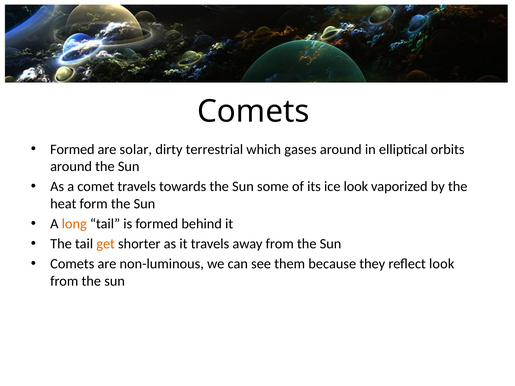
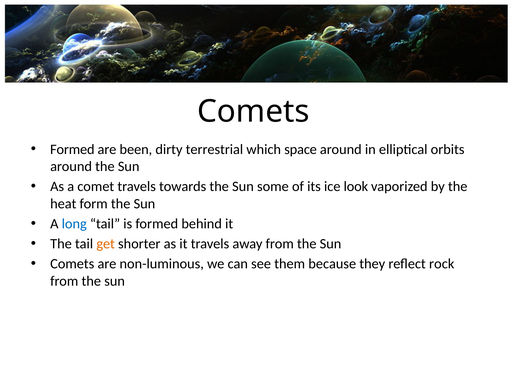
solar: solar -> been
gases: gases -> space
long colour: orange -> blue
reflect look: look -> rock
